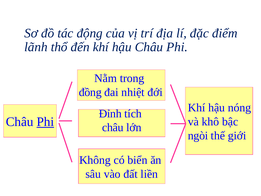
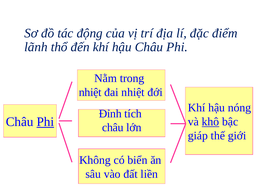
đồng at (90, 92): đồng -> nhiệt
khô underline: none -> present
ngòi: ngòi -> giáp
